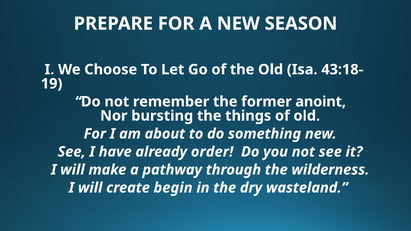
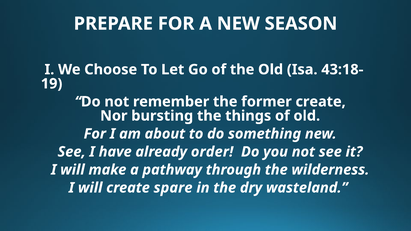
former anoint: anoint -> create
begin: begin -> spare
